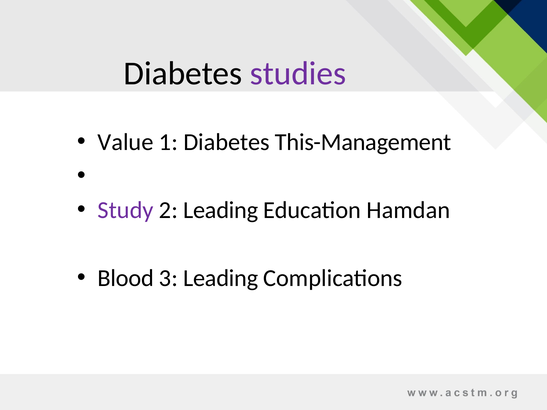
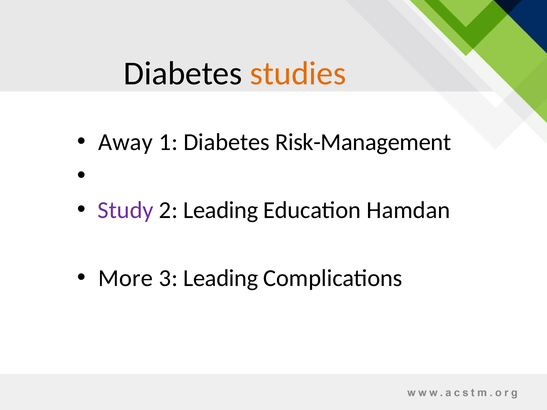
studies colour: purple -> orange
Value: Value -> Away
This-Management: This-Management -> Risk-Management
Blood: Blood -> More
